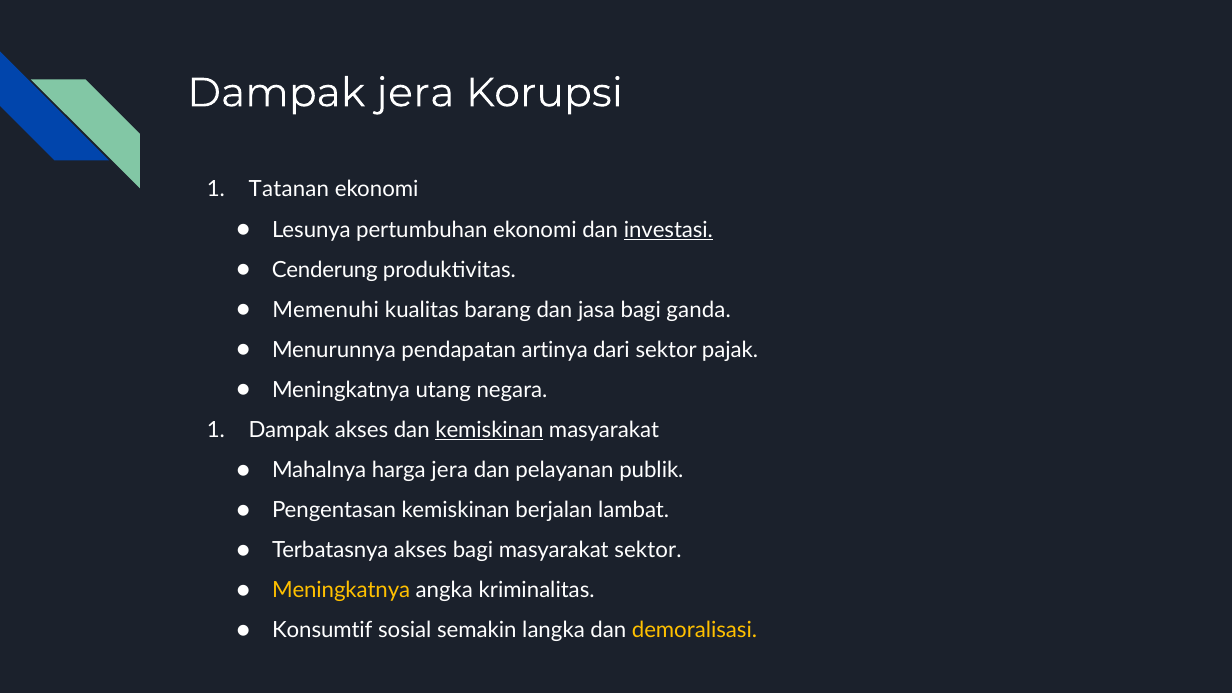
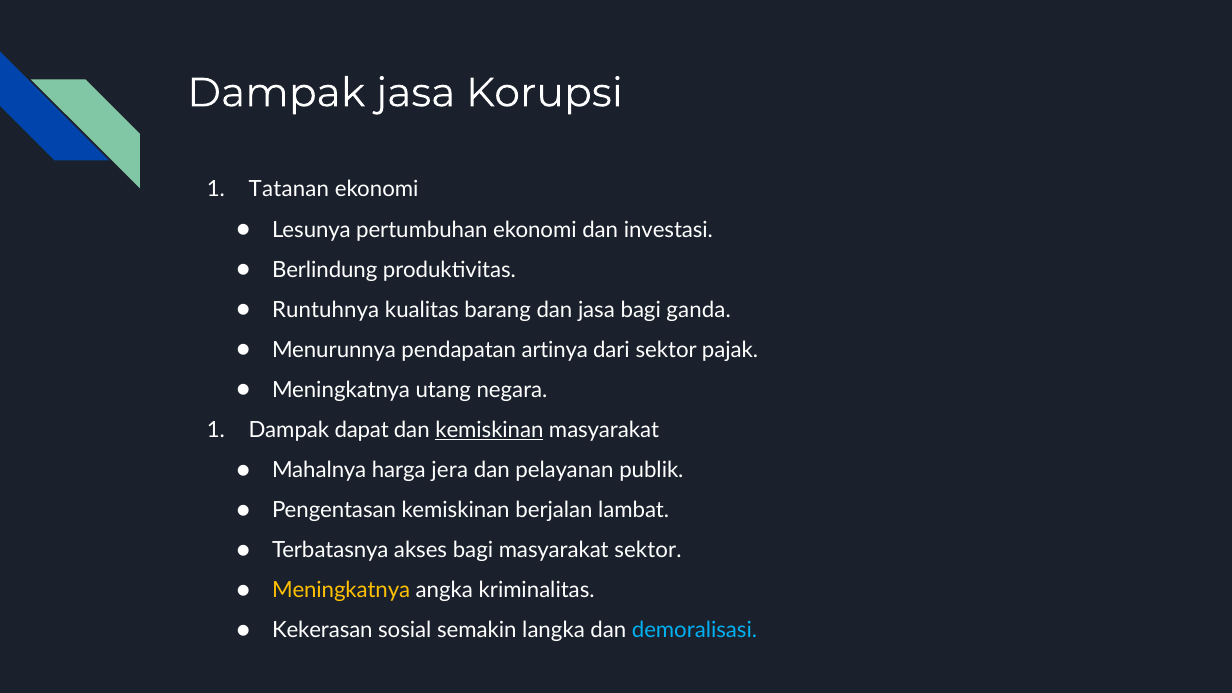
Dampak jera: jera -> jasa
investasi underline: present -> none
Cenderung: Cenderung -> Berlindung
Memenuhi: Memenuhi -> Runtuhnya
Dampak akses: akses -> dapat
Konsumtif: Konsumtif -> Kekerasan
demoralisasi colour: yellow -> light blue
